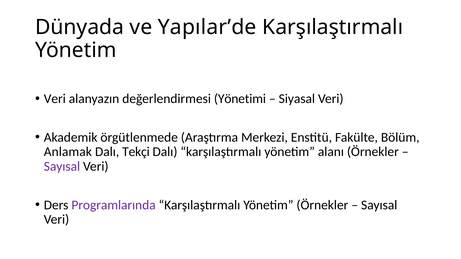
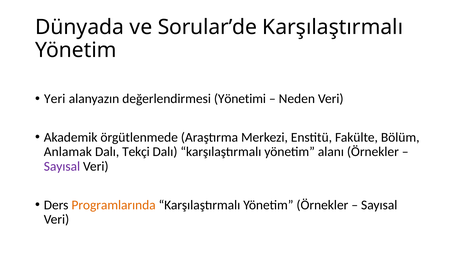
Yapılar’de: Yapılar’de -> Sorular’de
Veri at (55, 99): Veri -> Yeri
Siyasal: Siyasal -> Neden
Programlarında colour: purple -> orange
